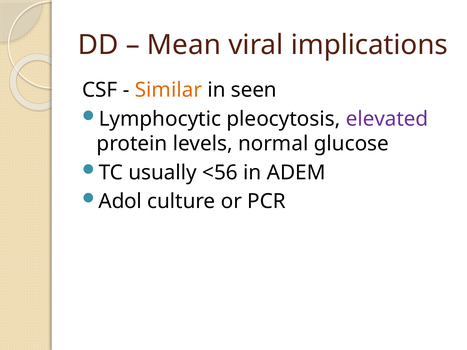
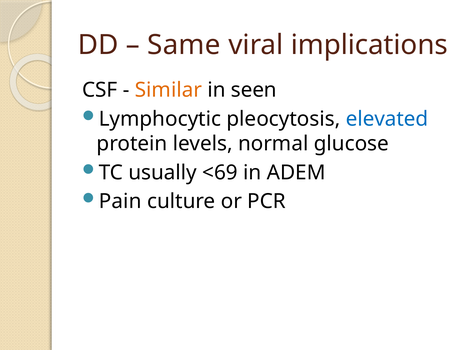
Mean: Mean -> Same
elevated colour: purple -> blue
<56: <56 -> <69
Adol: Adol -> Pain
